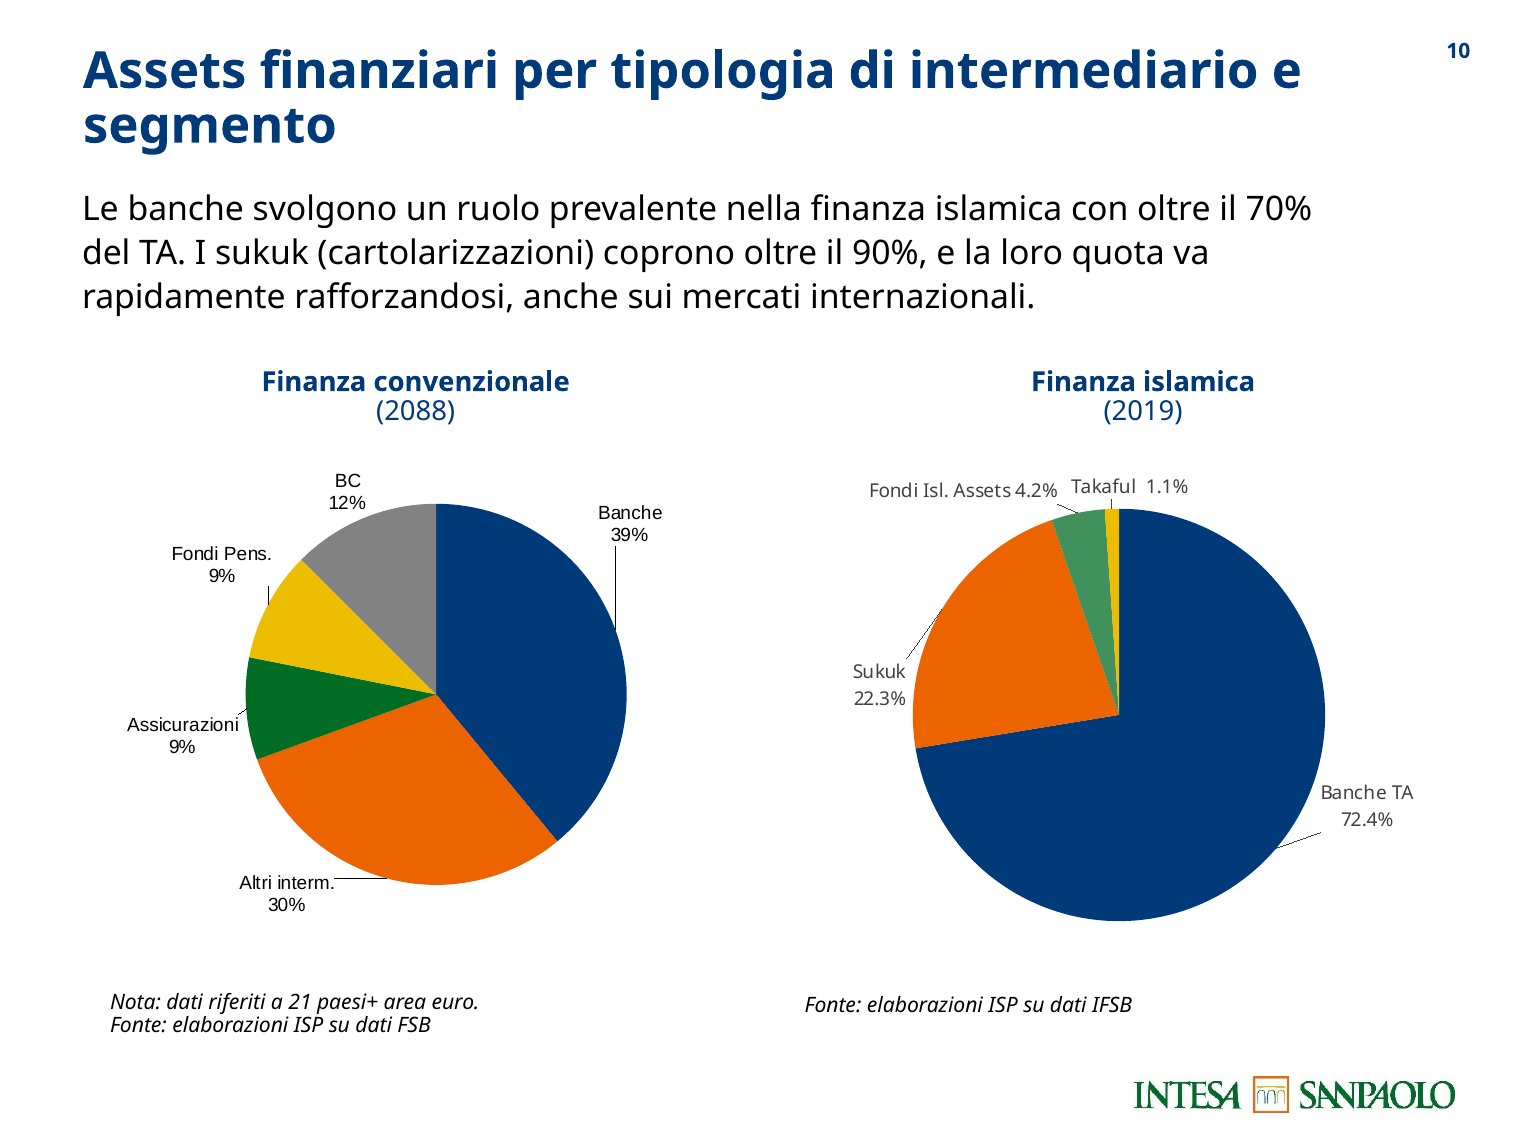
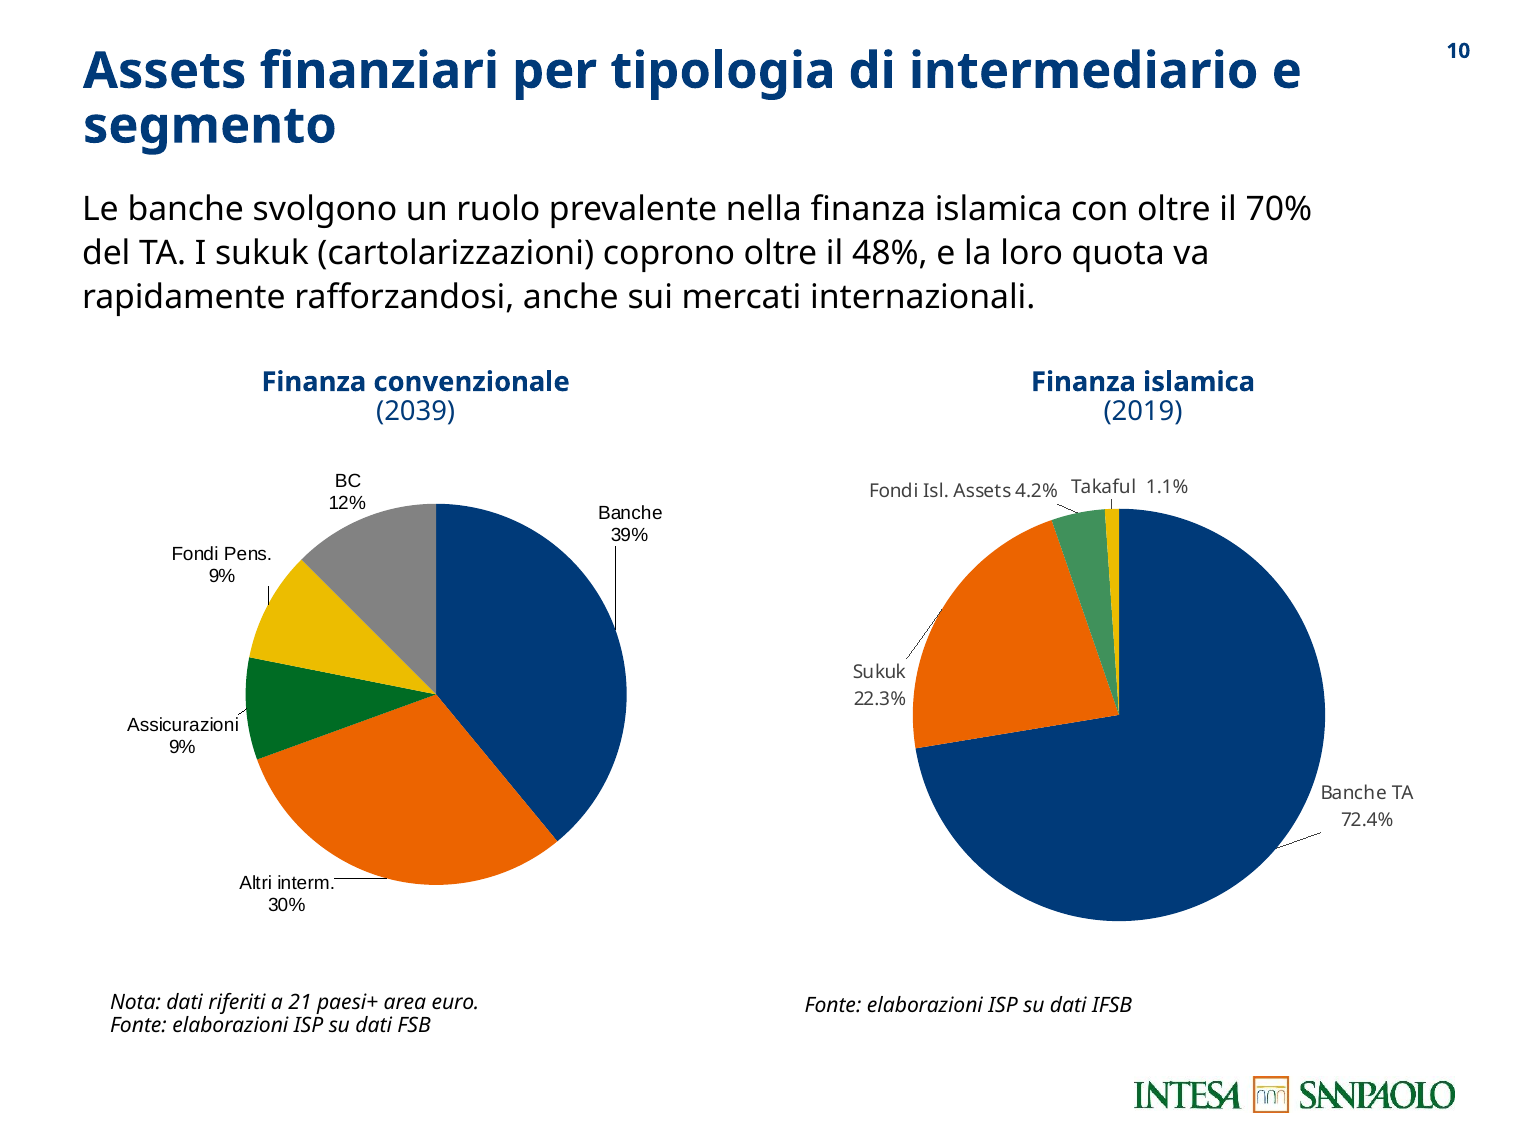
90%: 90% -> 48%
2088: 2088 -> 2039
